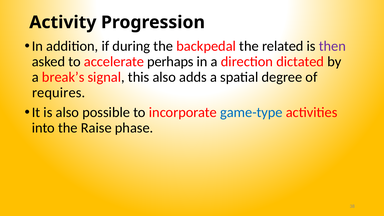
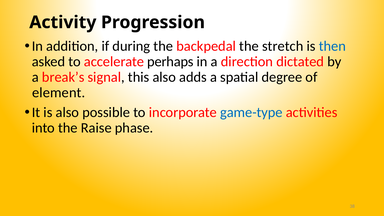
related: related -> stretch
then colour: purple -> blue
requires: requires -> element
